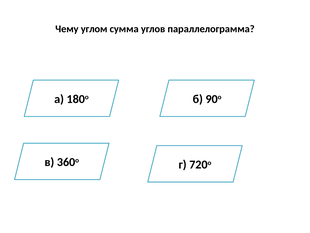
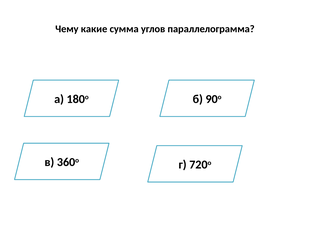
углом: углом -> какие
